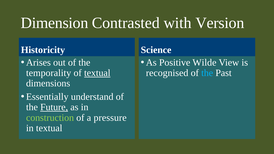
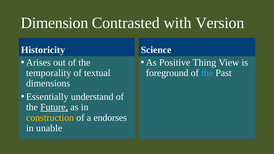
Wilde: Wilde -> Thing
textual at (97, 73) underline: present -> none
recognised: recognised -> foreground
construction colour: light green -> yellow
pressure: pressure -> endorses
in textual: textual -> unable
